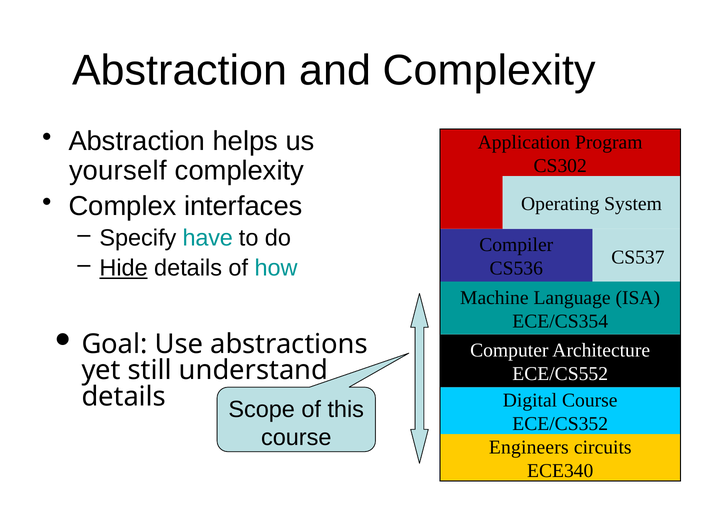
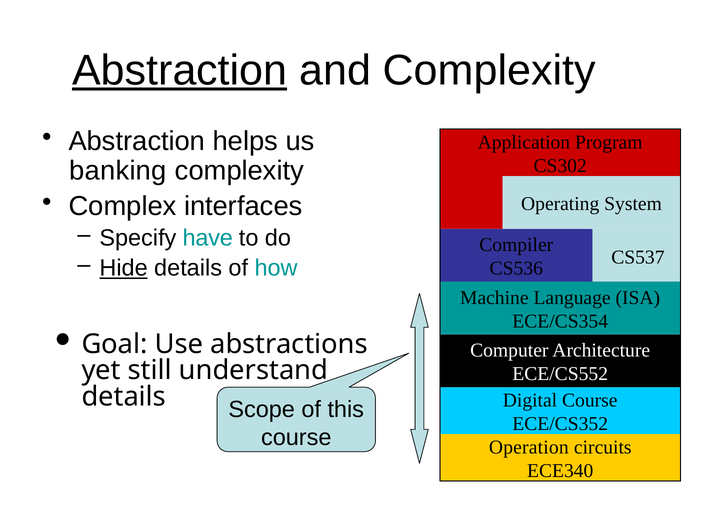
Abstraction at (180, 70) underline: none -> present
yourself: yourself -> banking
Engineers: Engineers -> Operation
